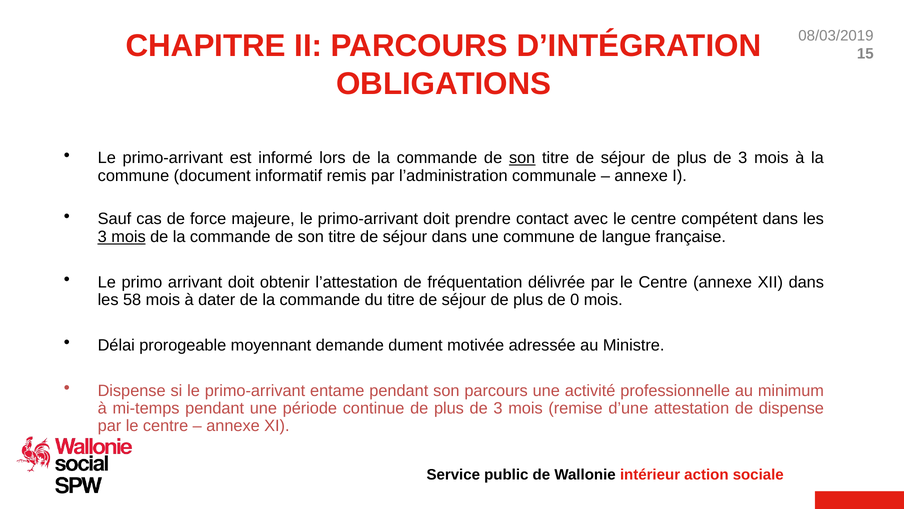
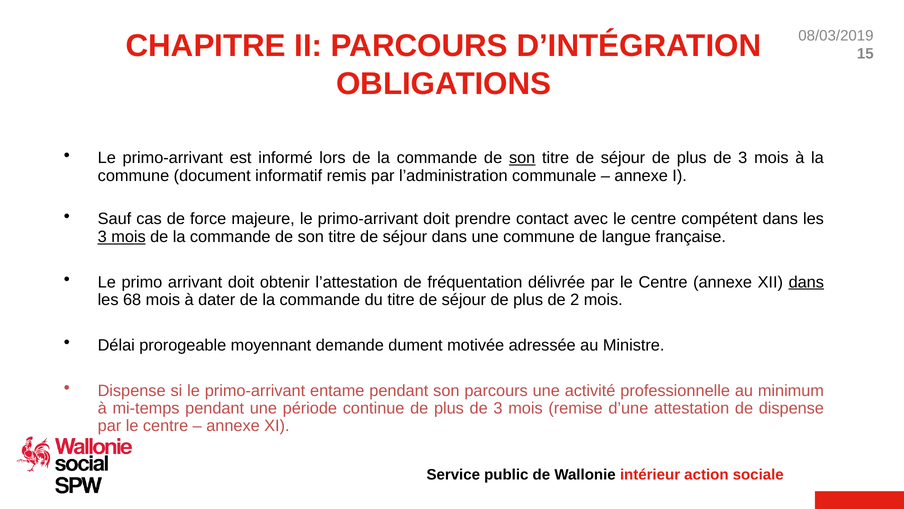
dans at (806, 282) underline: none -> present
58: 58 -> 68
0: 0 -> 2
